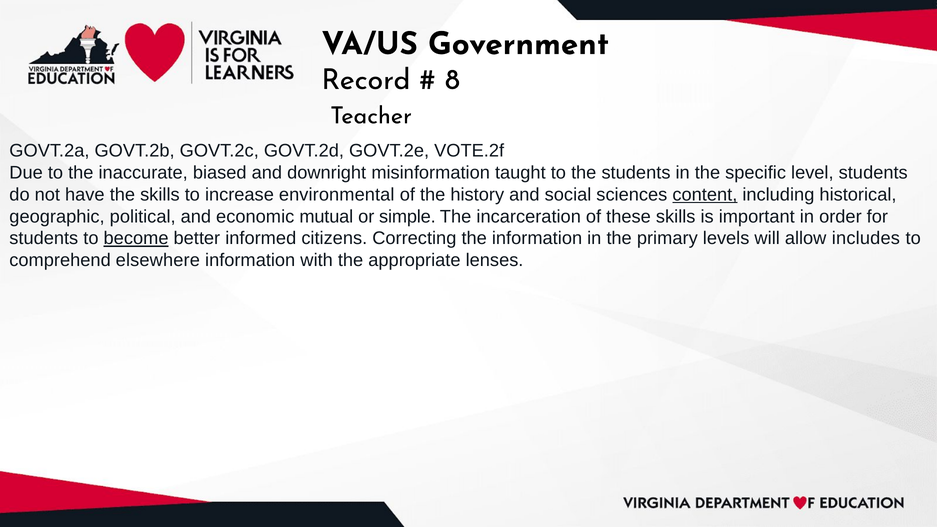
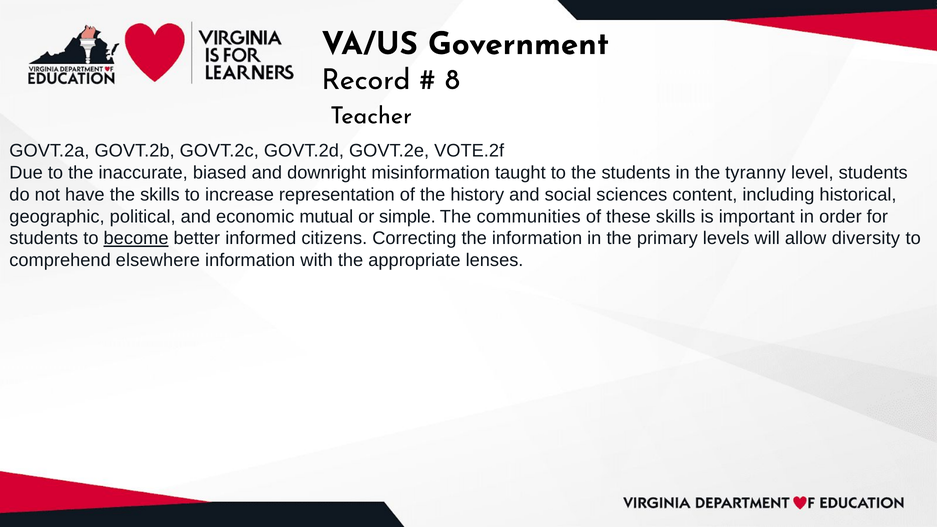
specific: specific -> tyranny
environmental: environmental -> representation
content underline: present -> none
incarceration: incarceration -> communities
includes: includes -> diversity
